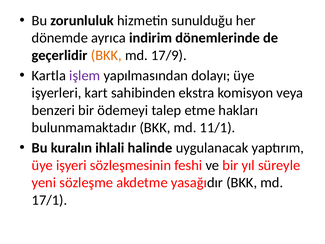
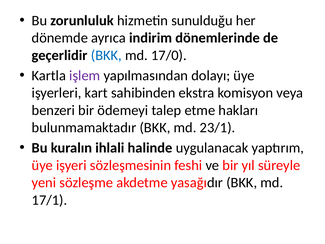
BKK at (106, 55) colour: orange -> blue
17/9: 17/9 -> 17/0
11/1: 11/1 -> 23/1
